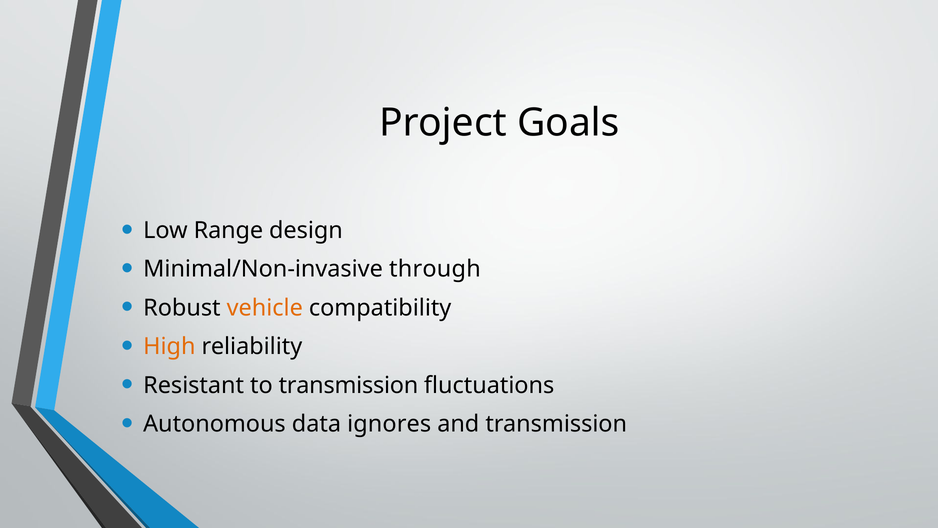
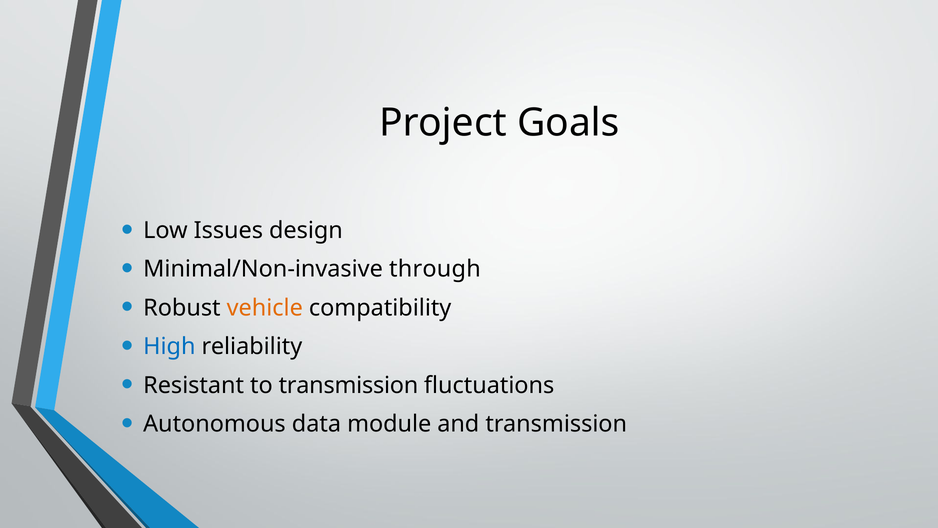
Range: Range -> Issues
High colour: orange -> blue
ignores: ignores -> module
